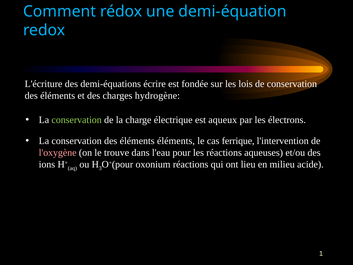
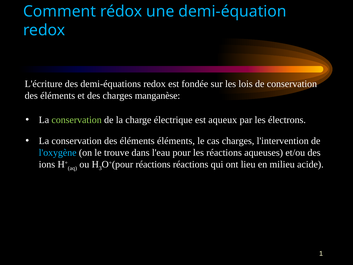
demi-équations écrire: écrire -> redox
hydrogène: hydrogène -> manganèse
cas ferrique: ferrique -> charges
l'oxygène colour: pink -> light blue
oxonium at (153, 164): oxonium -> réactions
